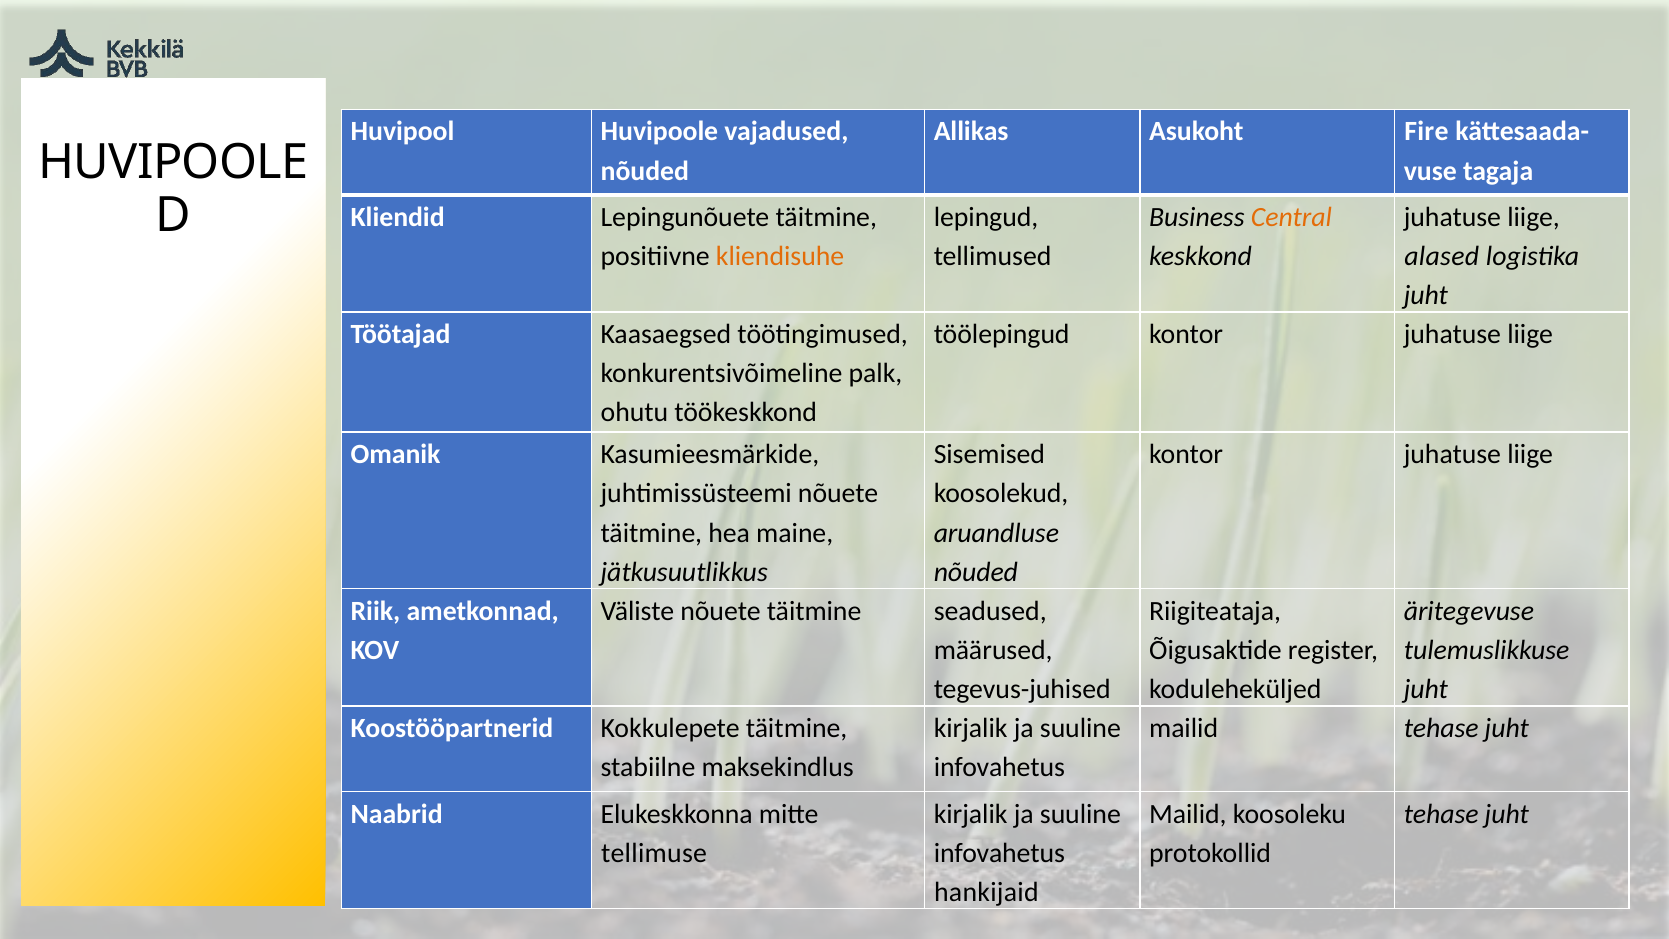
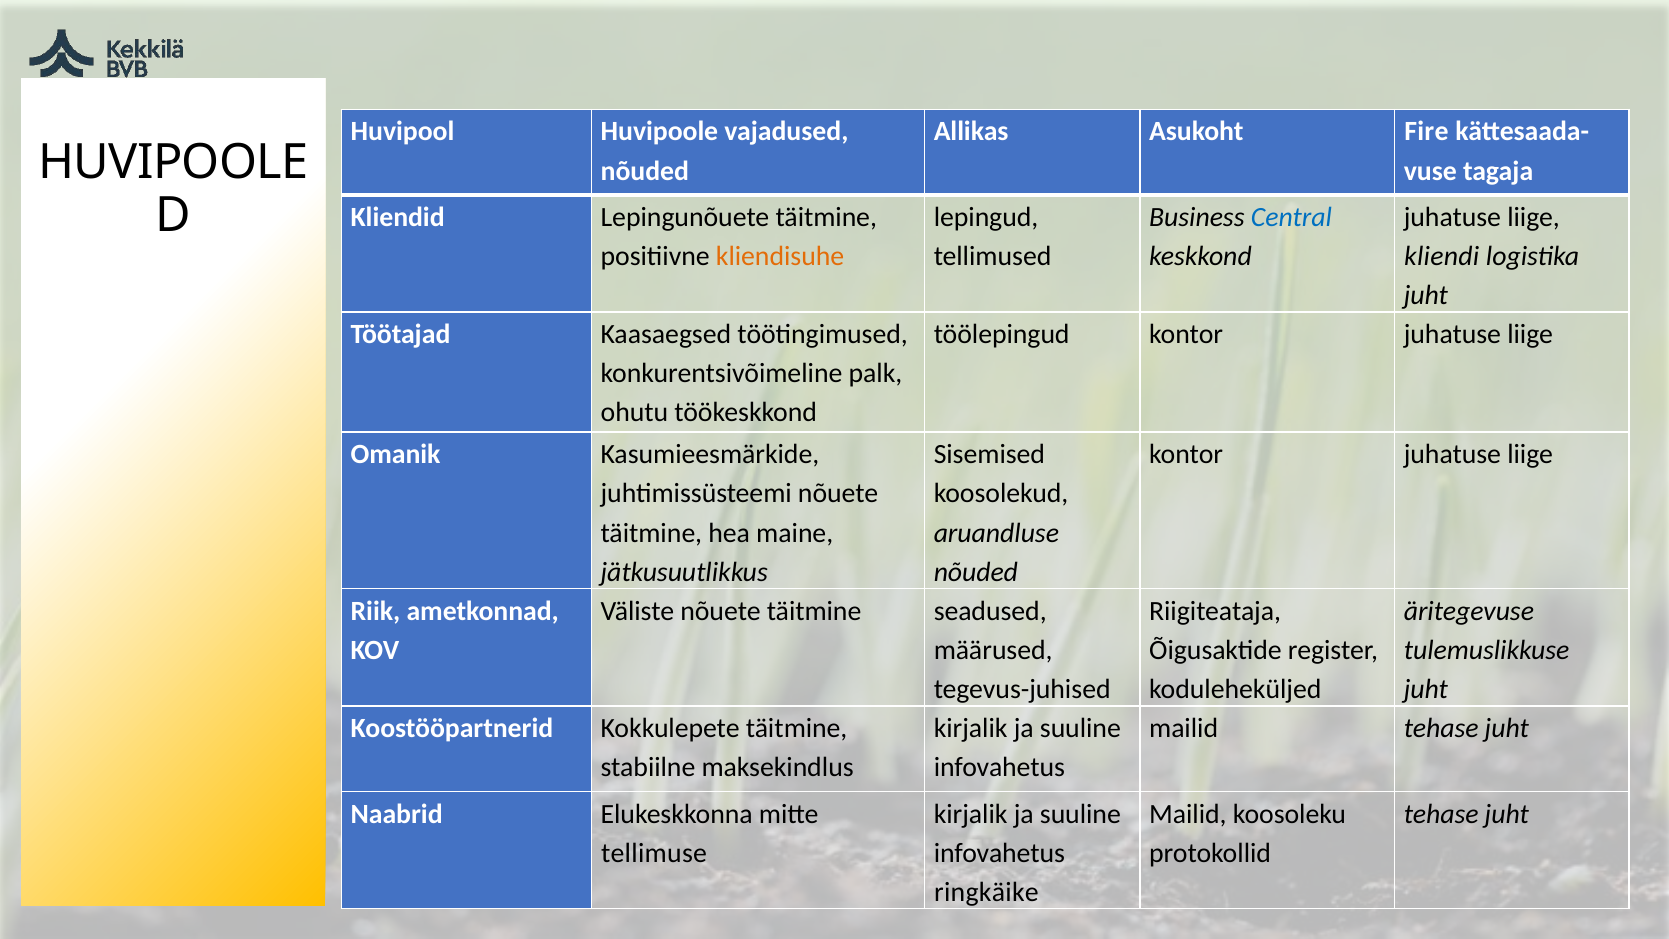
Central colour: orange -> blue
alased: alased -> kliendi
hankijaid: hankijaid -> ringkäike
